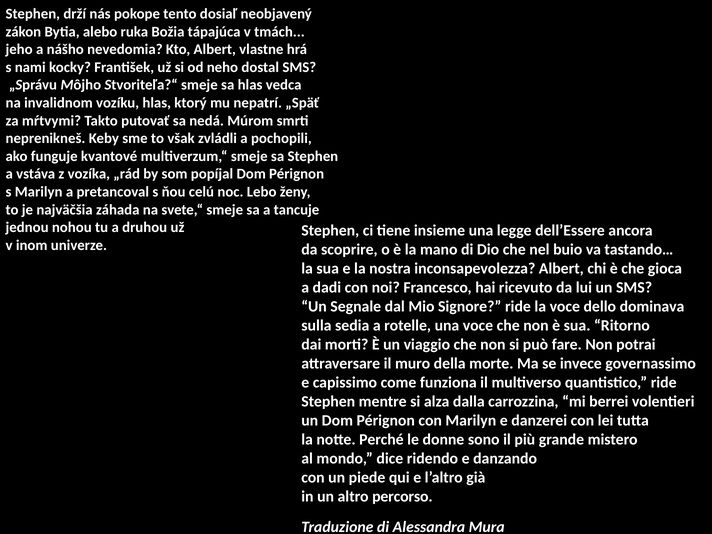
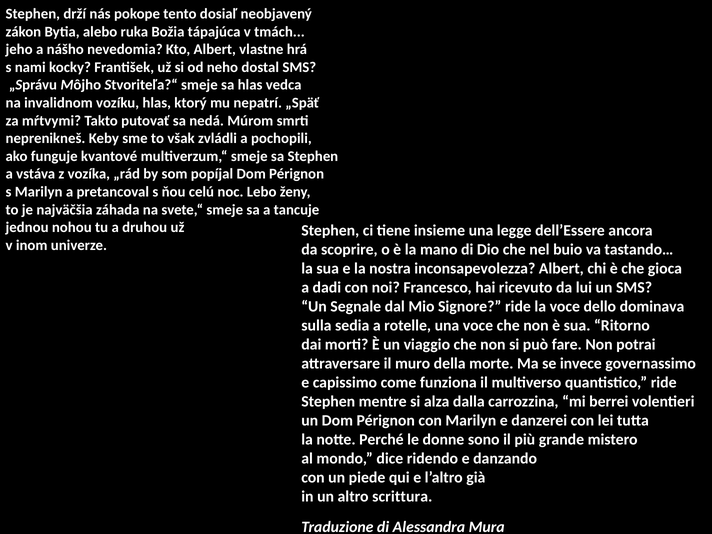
percorso: percorso -> scrittura
